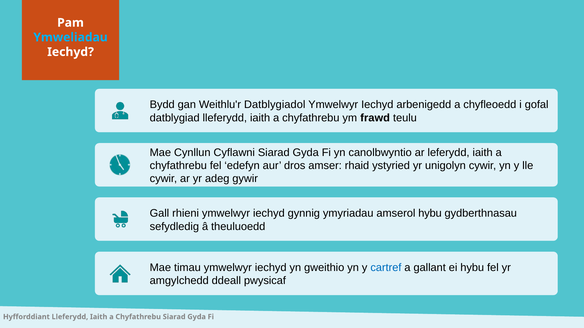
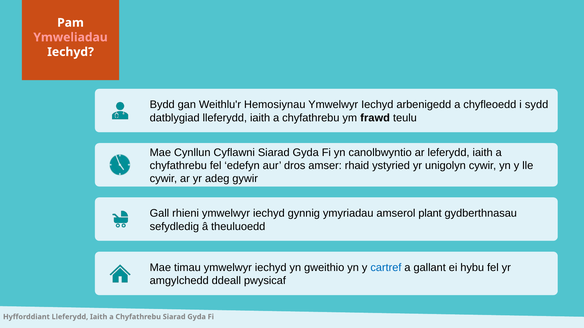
Ymweliadau colour: light blue -> pink
Datblygiadol: Datblygiadol -> Hemosiynau
gofal: gofal -> sydd
amserol hybu: hybu -> plant
